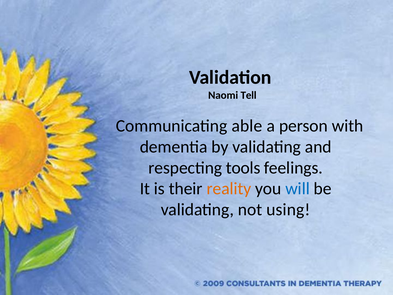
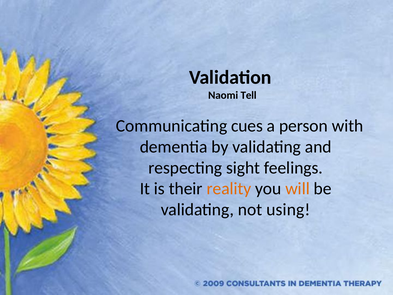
able: able -> cues
tools: tools -> sight
will colour: blue -> orange
